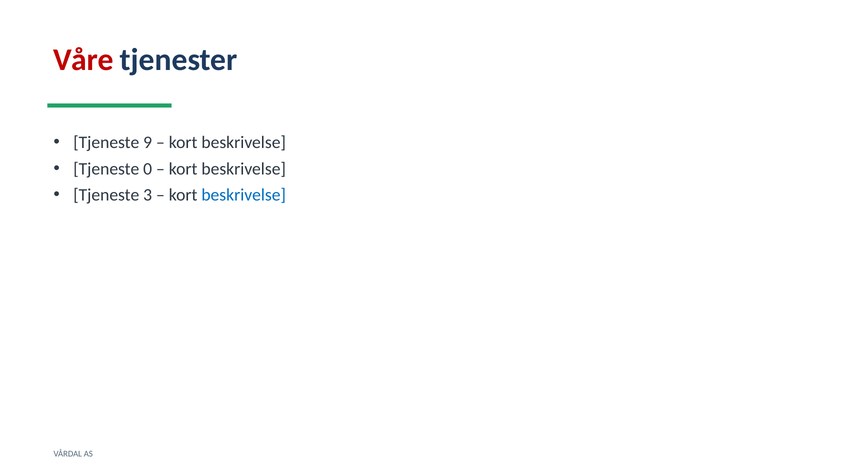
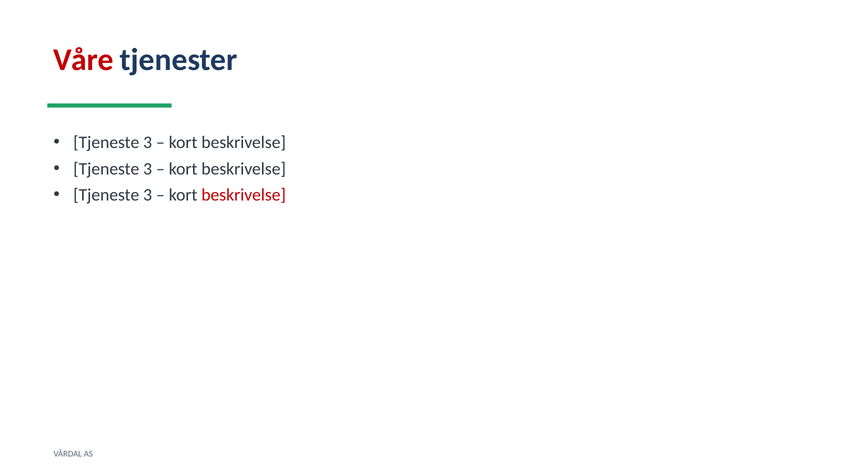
9 at (148, 143): 9 -> 3
0 at (148, 169): 0 -> 3
beskrivelse at (244, 195) colour: blue -> red
